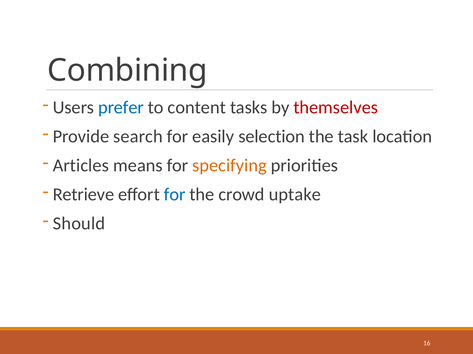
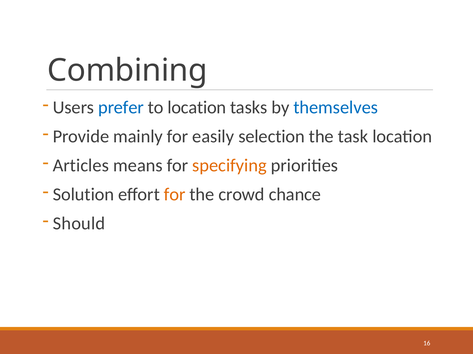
to content: content -> location
themselves colour: red -> blue
search: search -> mainly
Retrieve: Retrieve -> Solution
for at (175, 195) colour: blue -> orange
uptake: uptake -> chance
